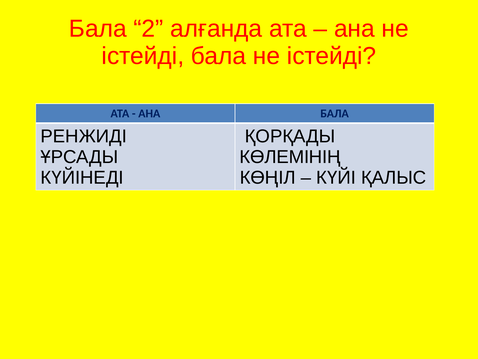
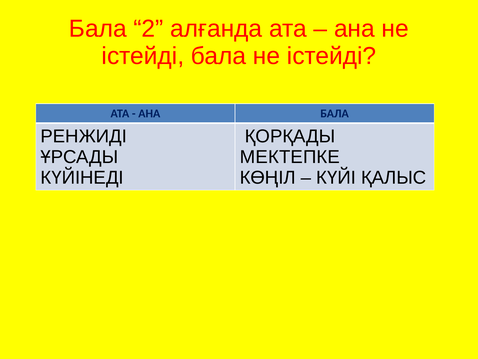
КӨЛЕМІНІҢ: КӨЛЕМІНІҢ -> МЕКТЕПКЕ
